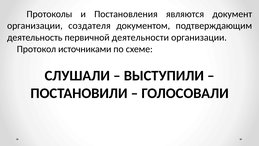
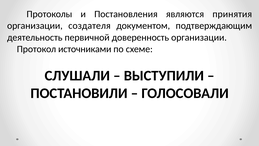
документ: документ -> принятия
деятельности: деятельности -> доверенность
